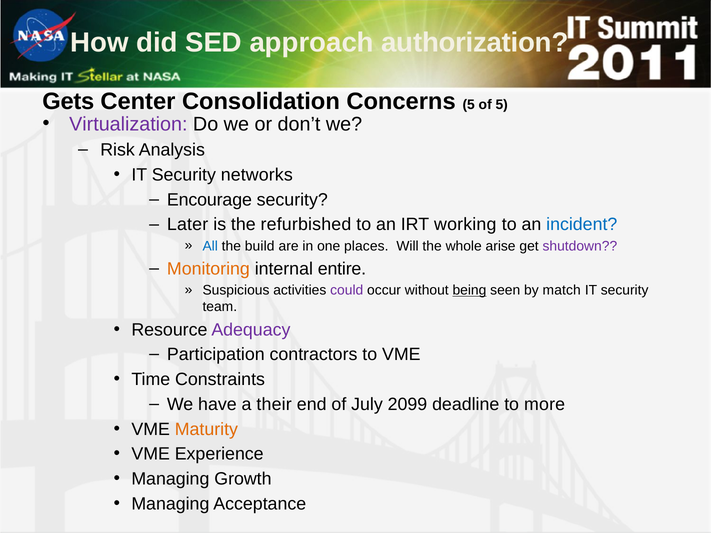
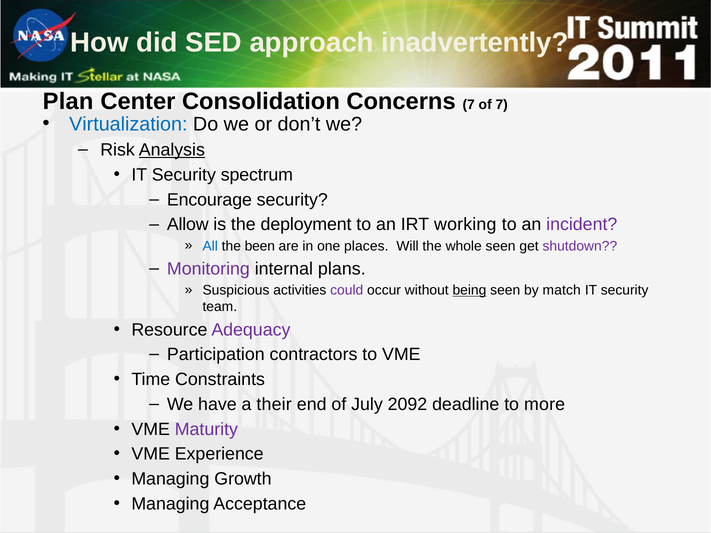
authorization: authorization -> inadvertently
Gets: Gets -> Plan
Concerns 5: 5 -> 7
of 5: 5 -> 7
Virtualization colour: purple -> blue
Analysis underline: none -> present
networks: networks -> spectrum
Later: Later -> Allow
refurbished: refurbished -> deployment
incident colour: blue -> purple
build: build -> been
whole arise: arise -> seen
Monitoring colour: orange -> purple
entire: entire -> plans
2099: 2099 -> 2092
Maturity colour: orange -> purple
